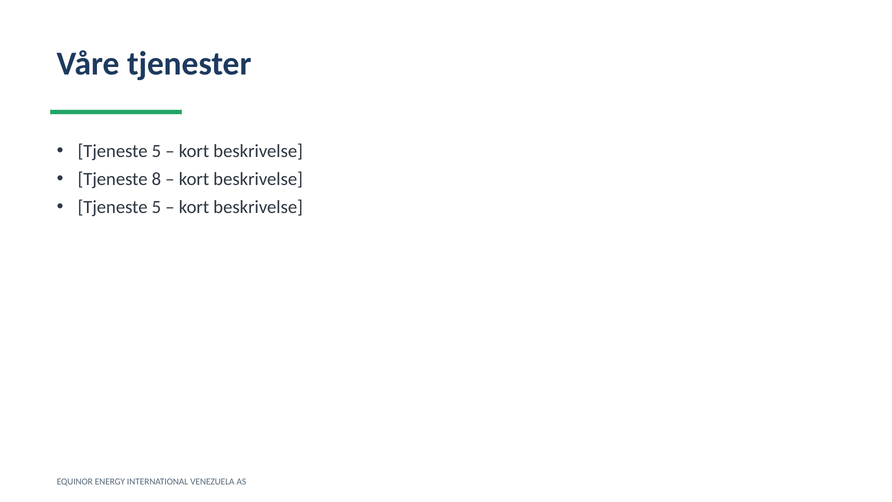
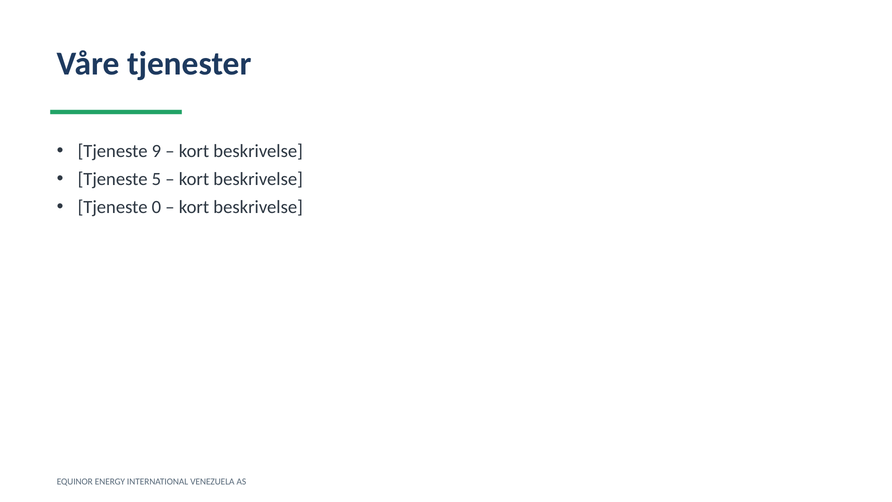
5 at (156, 151): 5 -> 9
8: 8 -> 5
5 at (156, 207): 5 -> 0
